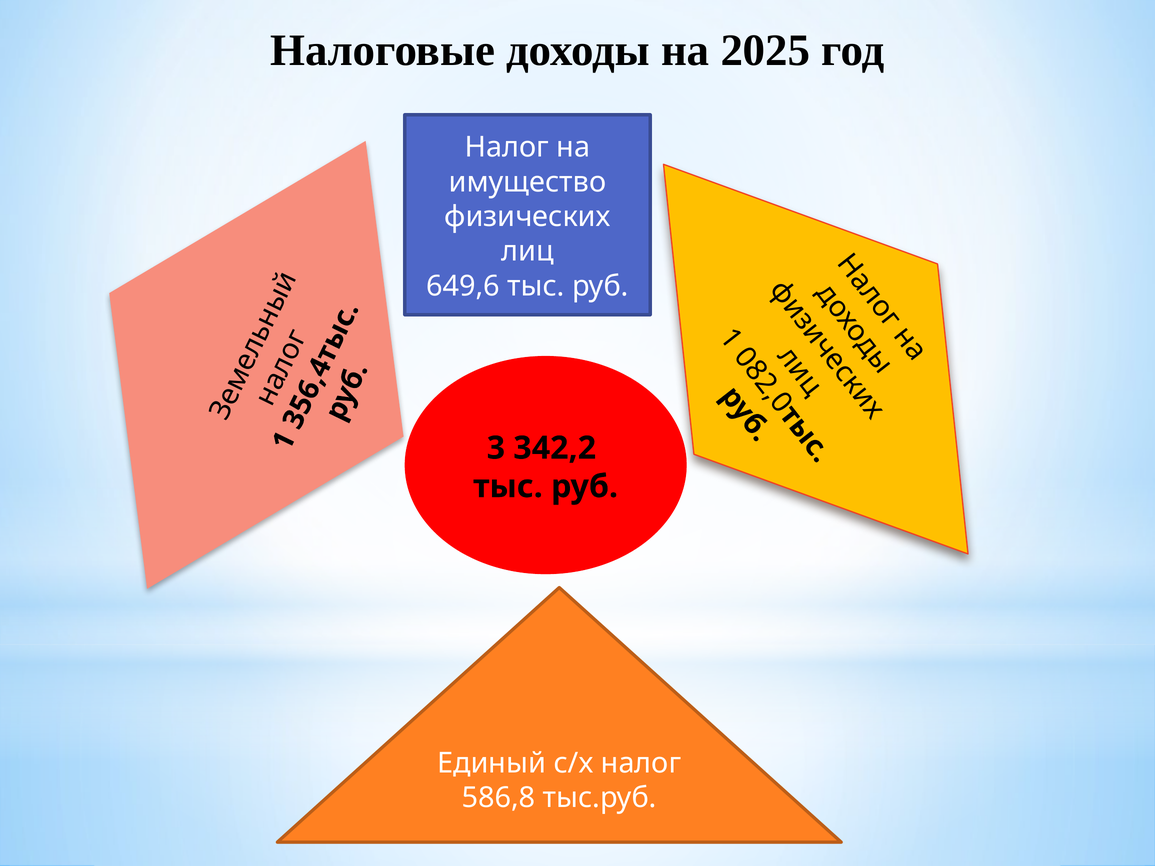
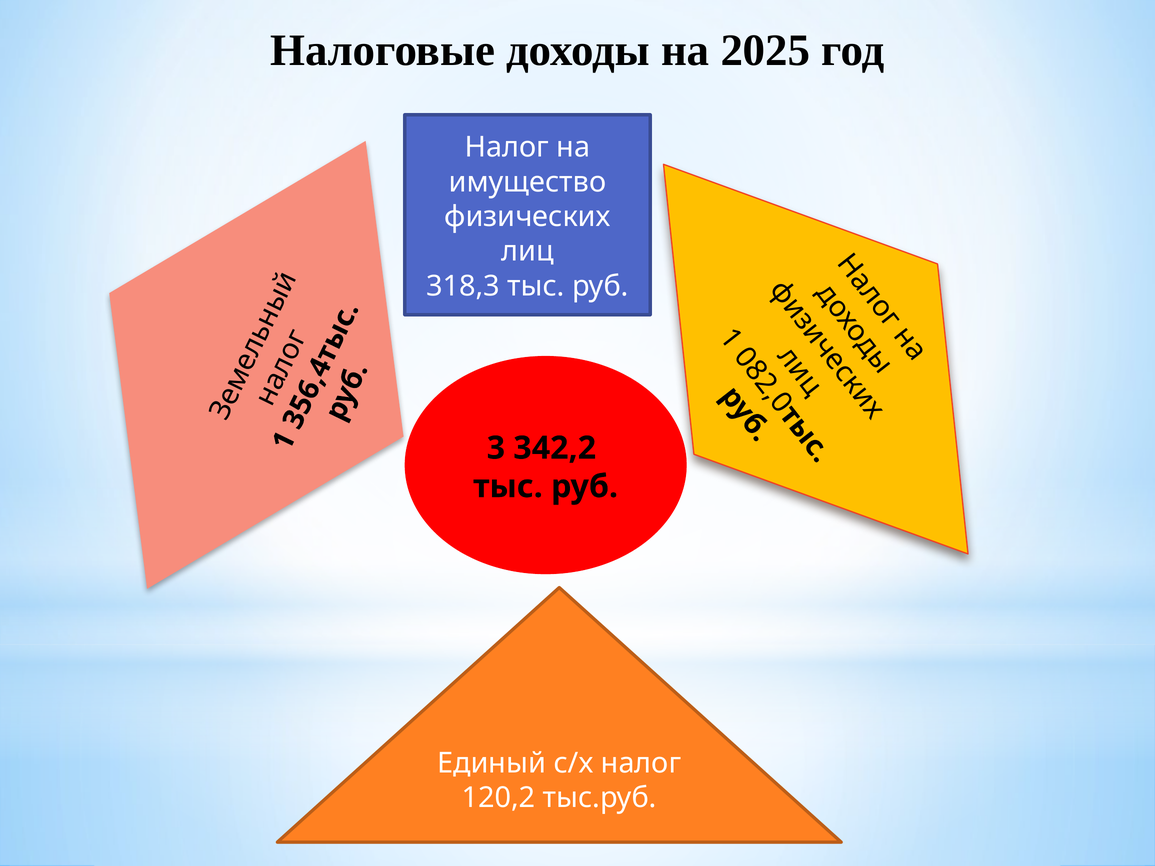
649,6: 649,6 -> 318,3
586,8: 586,8 -> 120,2
